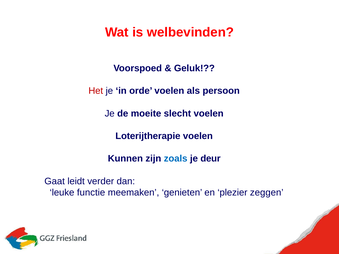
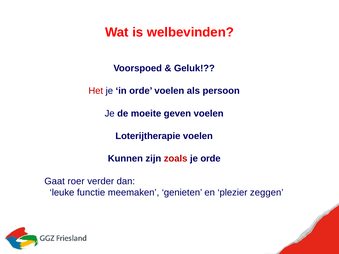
slecht: slecht -> geven
zoals colour: blue -> red
je deur: deur -> orde
leidt: leidt -> roer
